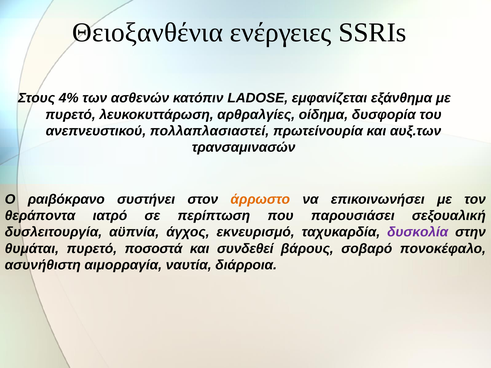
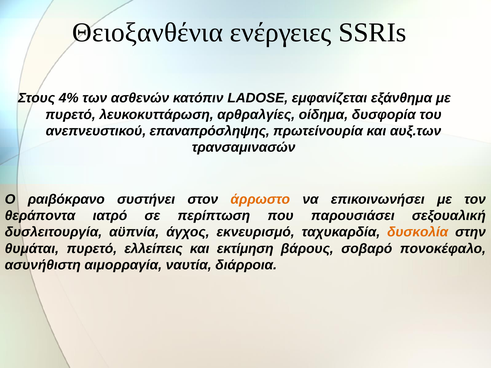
πολλαπλασιαστεί: πολλαπλασιαστεί -> επαναπρόσληψης
δυσκολία colour: purple -> orange
ποσοστά: ποσοστά -> ελλείπεις
συνδεθεί: συνδεθεί -> εκτίμηση
